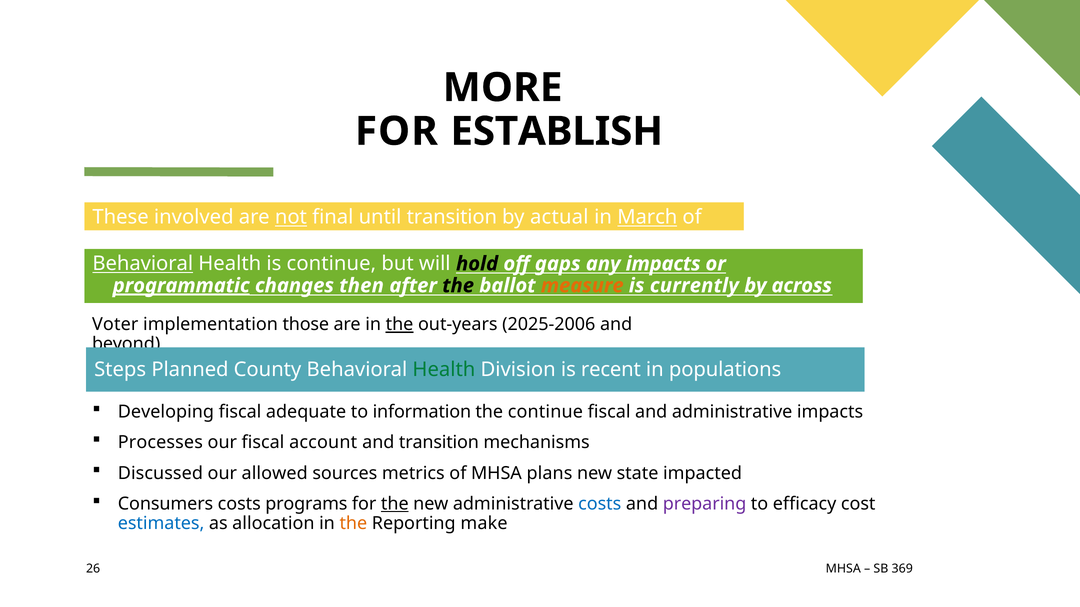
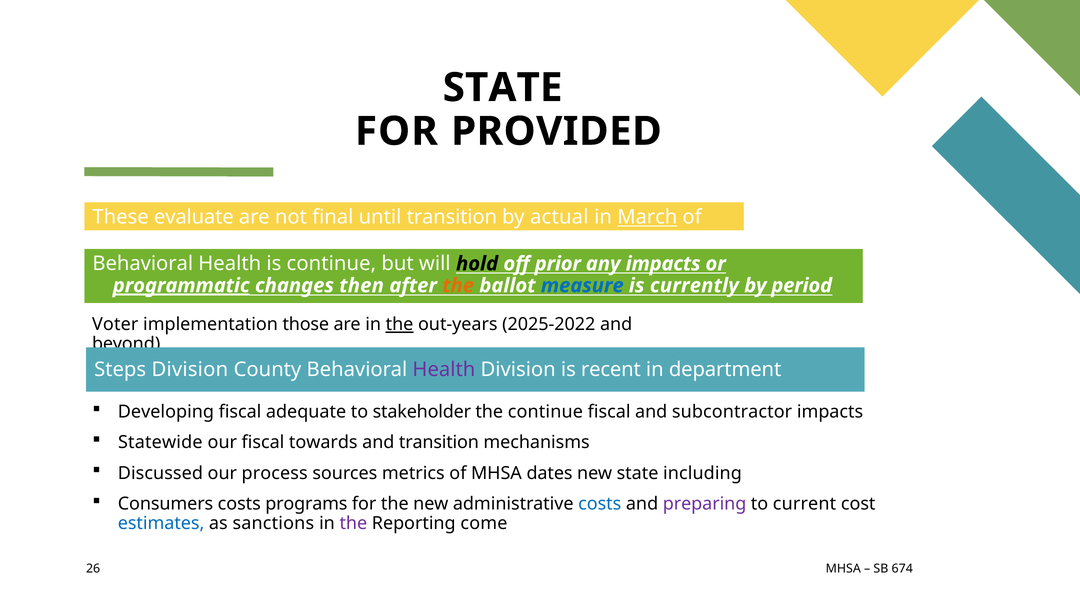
MORE at (503, 88): MORE -> STATE
ESTABLISH: ESTABLISH -> PROVIDED
involved: involved -> evaluate
not underline: present -> none
Behavioral at (143, 264) underline: present -> none
gaps: gaps -> prior
the at (458, 286) colour: black -> orange
measure colour: orange -> blue
across: across -> period
2025-2006: 2025-2006 -> 2025-2022
Steps Planned: Planned -> Division
Health at (444, 370) colour: green -> purple
populations: populations -> department
information: information -> stakeholder
and administrative: administrative -> subcontractor
Processes: Processes -> Statewide
account: account -> towards
allowed: allowed -> process
plans: plans -> dates
impacted: impacted -> including
the at (395, 504) underline: present -> none
efficacy: efficacy -> current
allocation: allocation -> sanctions
the at (353, 524) colour: orange -> purple
make: make -> come
369: 369 -> 674
